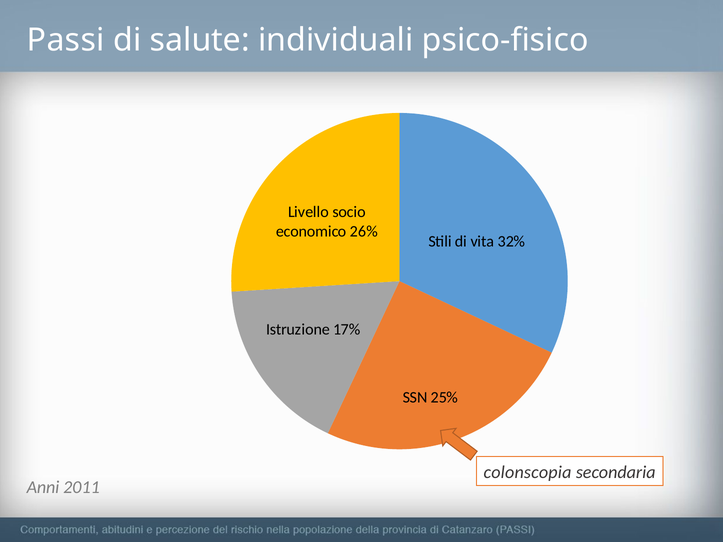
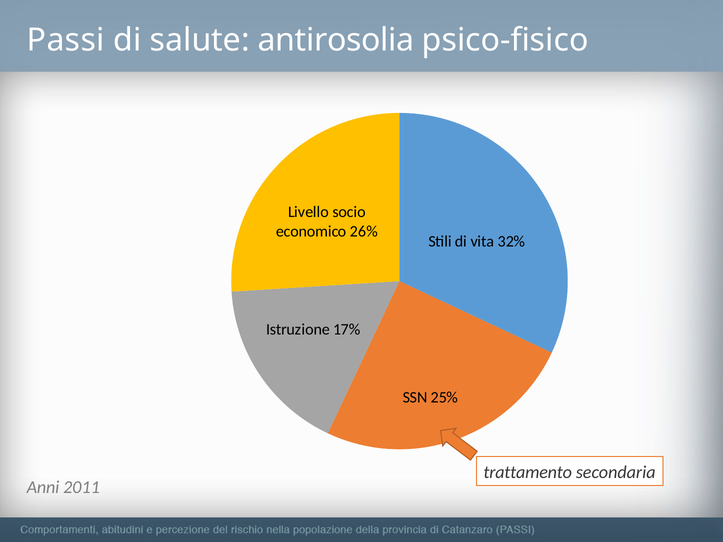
individuali: individuali -> antirosolia
colonscopia: colonscopia -> trattamento
